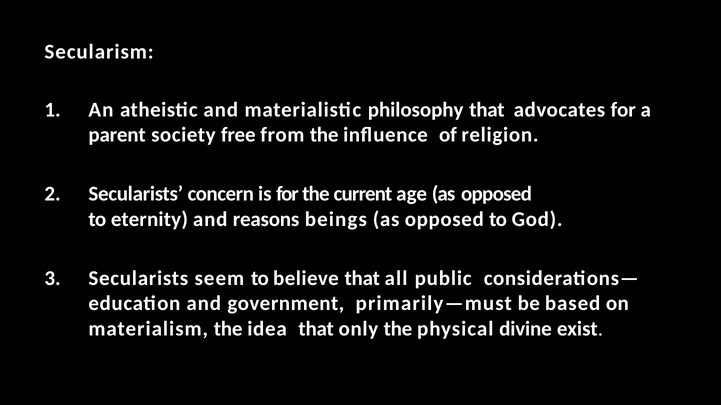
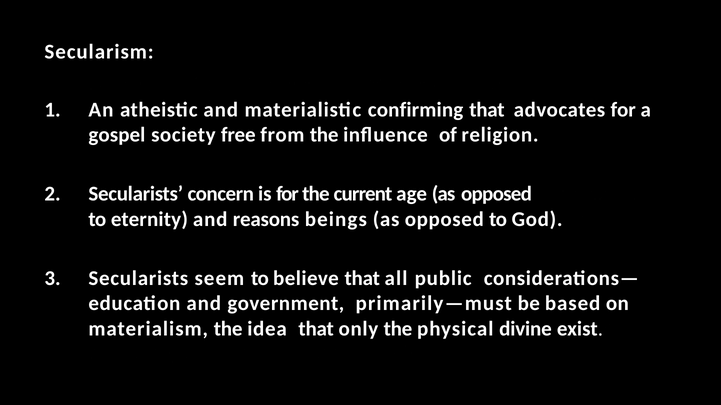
philosophy: philosophy -> confirming
parent: parent -> gospel
